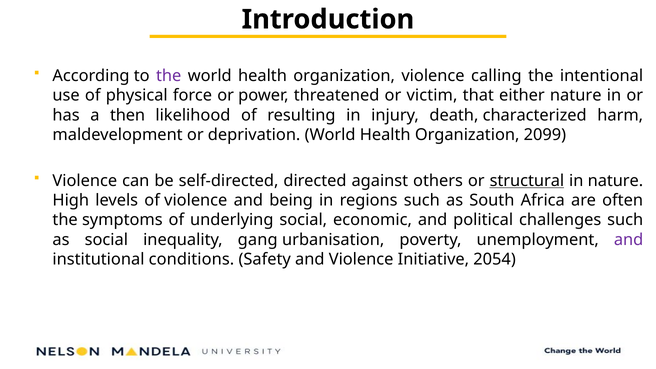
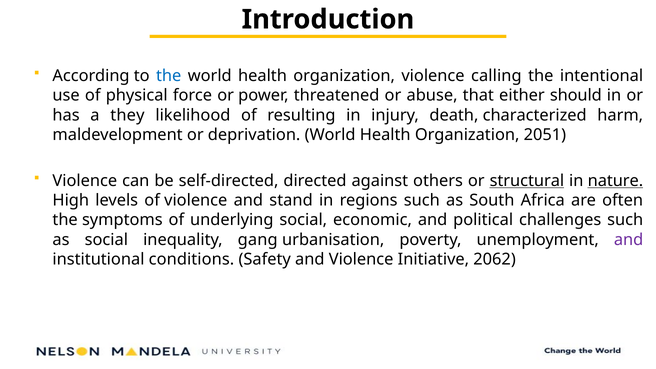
the at (169, 76) colour: purple -> blue
victim: victim -> abuse
either nature: nature -> should
then: then -> they
2099: 2099 -> 2051
nature at (615, 181) underline: none -> present
being: being -> stand
2054: 2054 -> 2062
